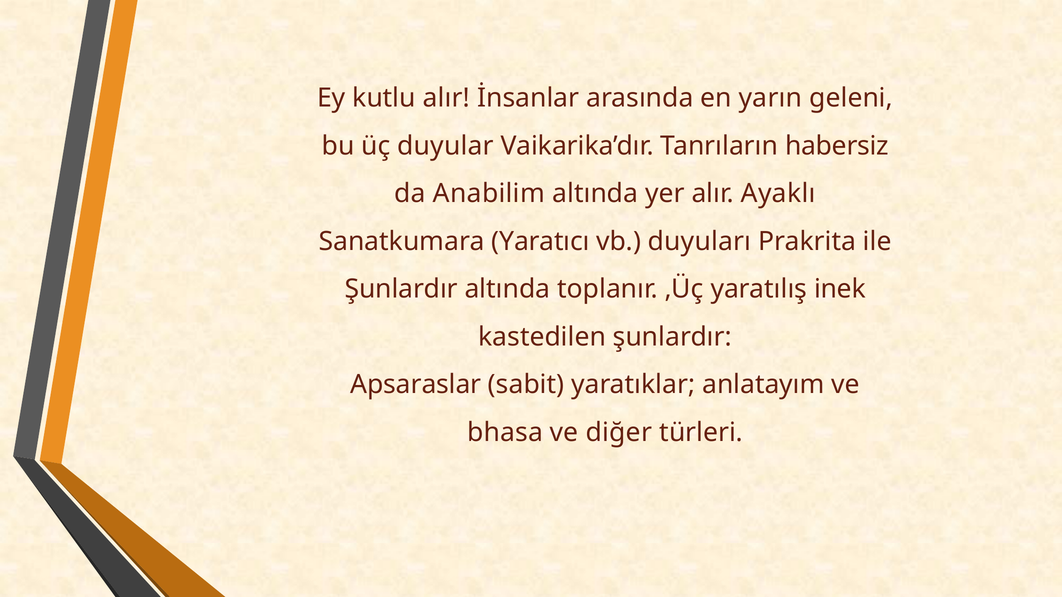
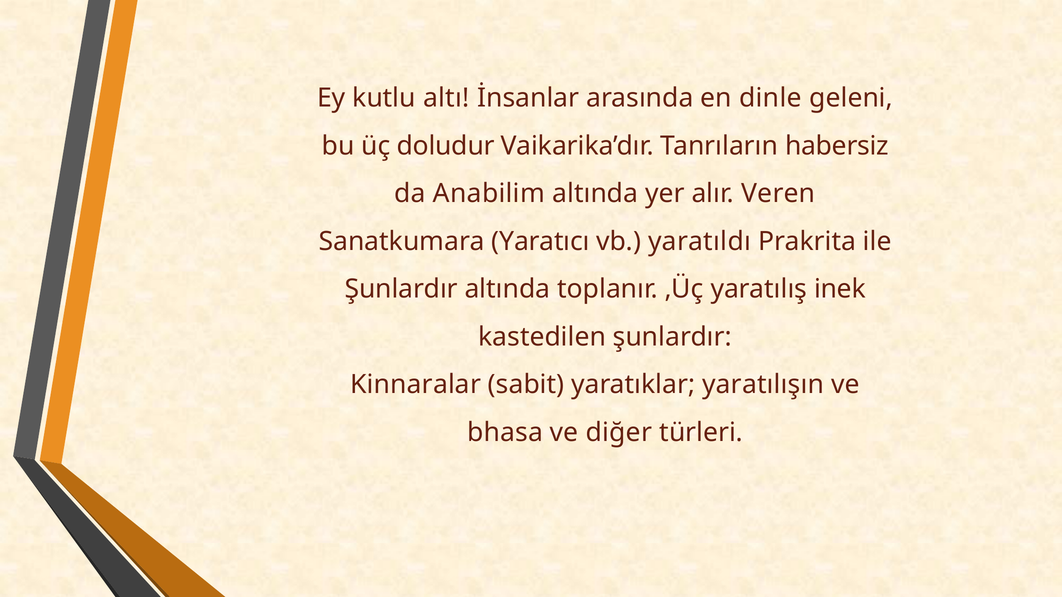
kutlu alır: alır -> altı
yarın: yarın -> dinle
duyular: duyular -> doludur
Ayaklı: Ayaklı -> Veren
duyuları: duyuları -> yaratıldı
Apsaraslar: Apsaraslar -> Kinnaralar
anlatayım: anlatayım -> yaratılışın
